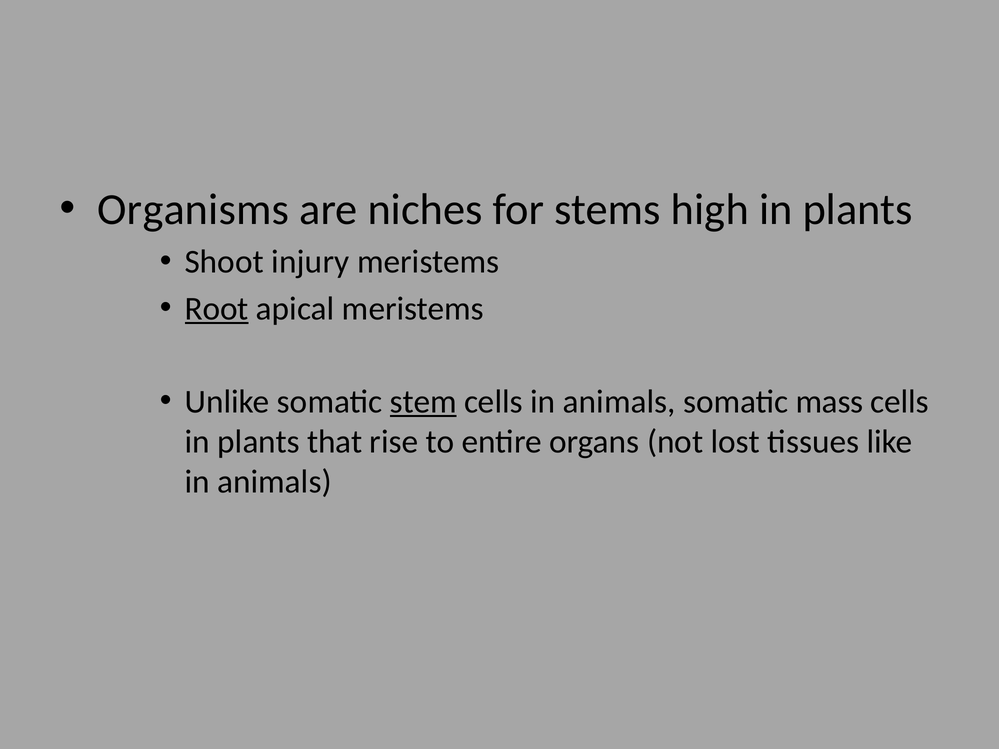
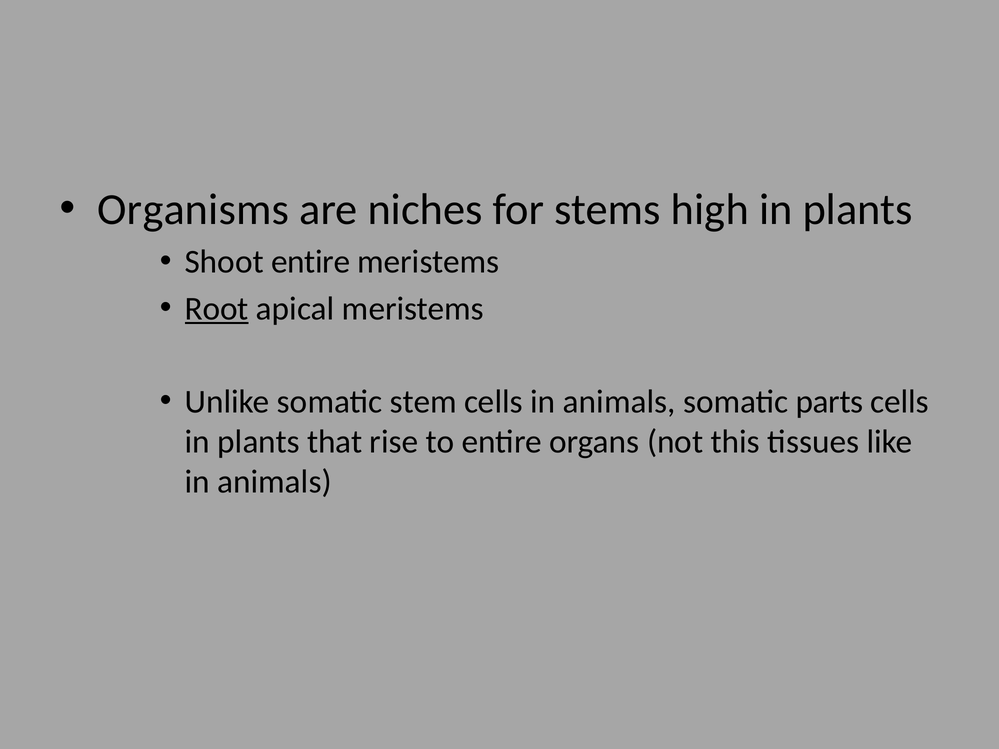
Shoot injury: injury -> entire
stem underline: present -> none
mass: mass -> parts
lost: lost -> this
